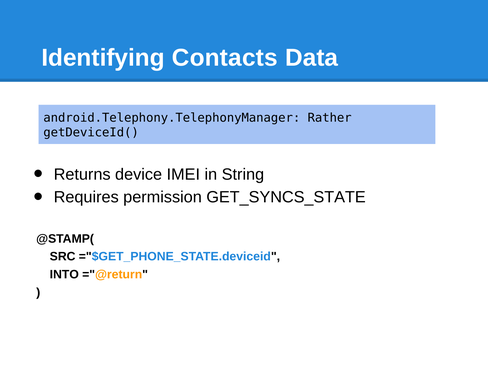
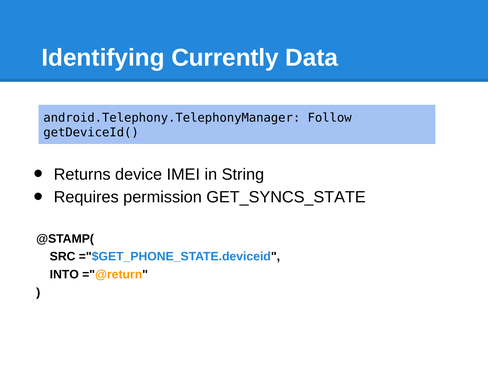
Contacts: Contacts -> Currently
Rather: Rather -> Follow
